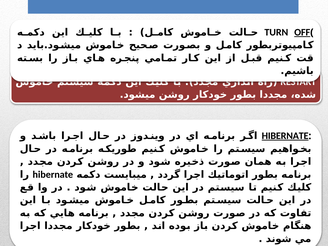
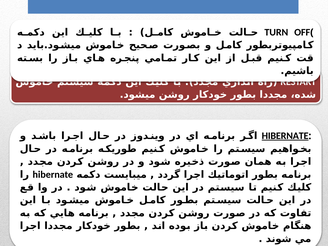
OFF underline: present -> none
